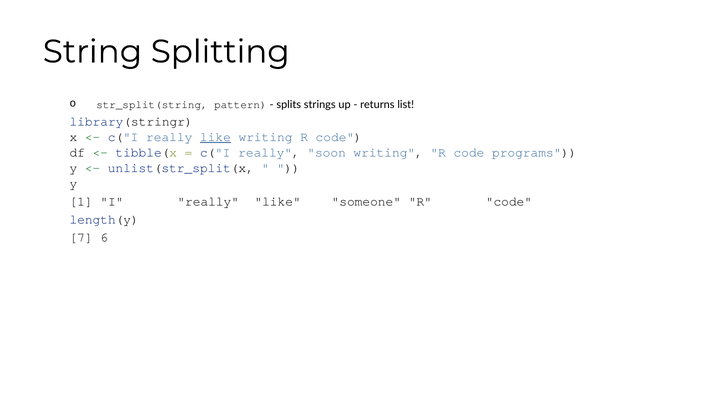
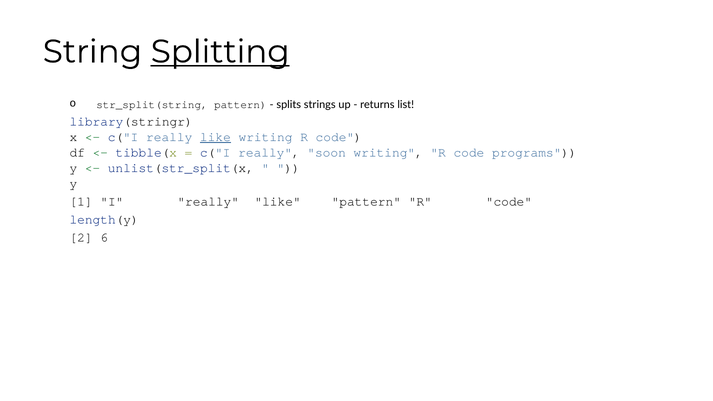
Splitting underline: none -> present
like someone: someone -> pattern
7: 7 -> 2
